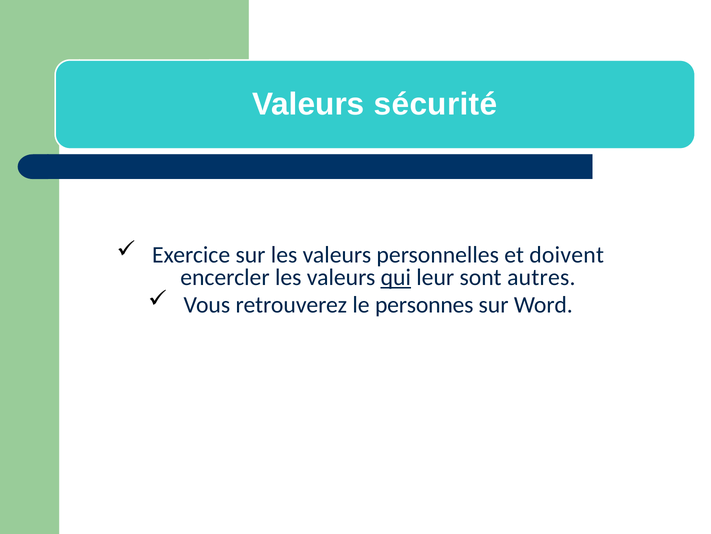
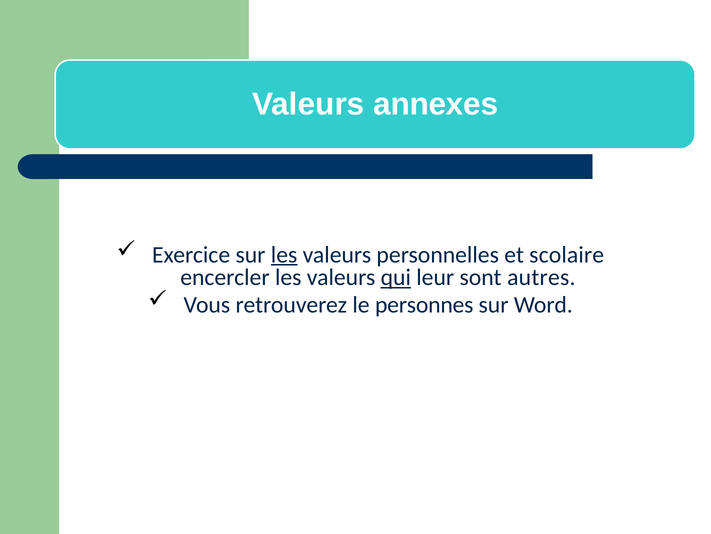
sécurité: sécurité -> annexes
les at (284, 254) underline: none -> present
doivent: doivent -> scolaire
